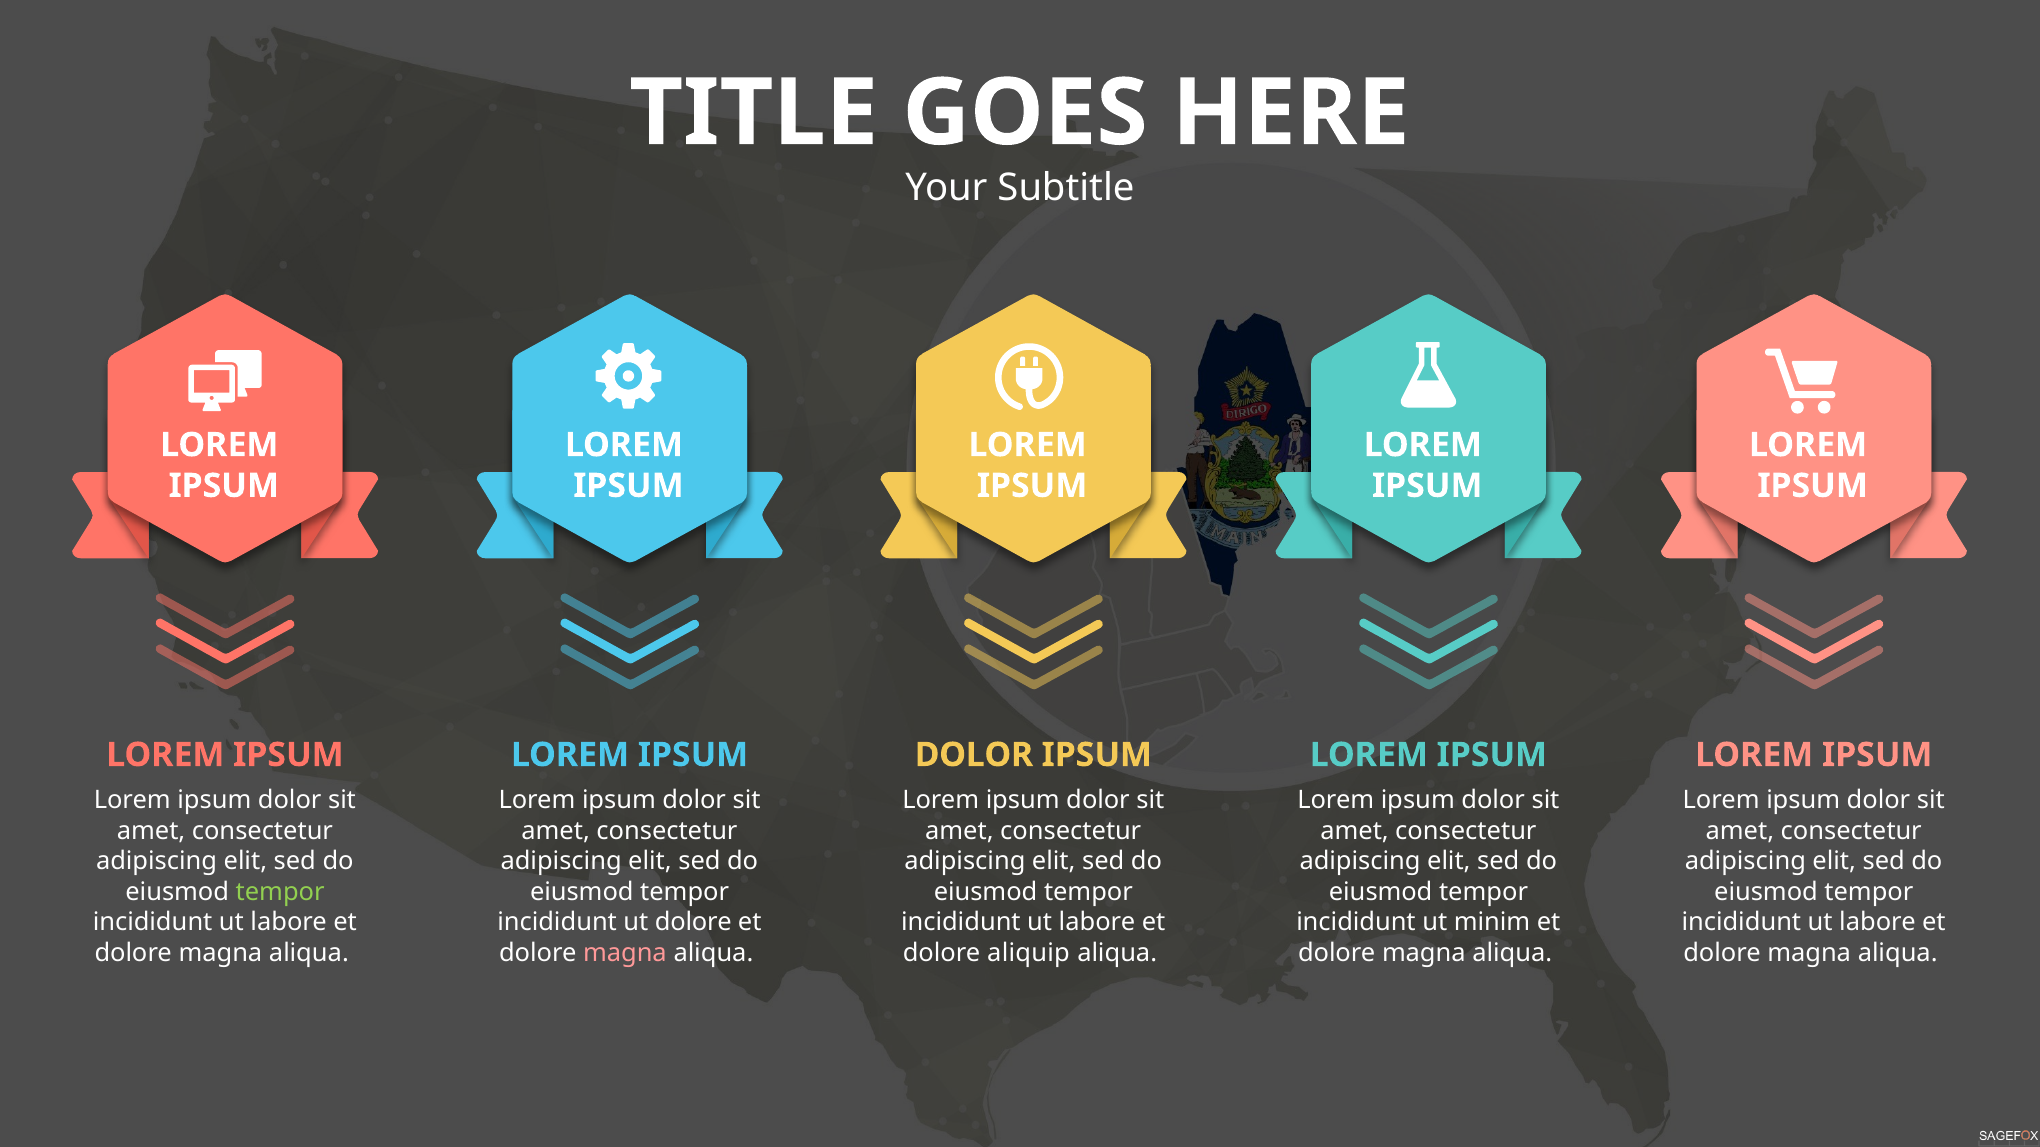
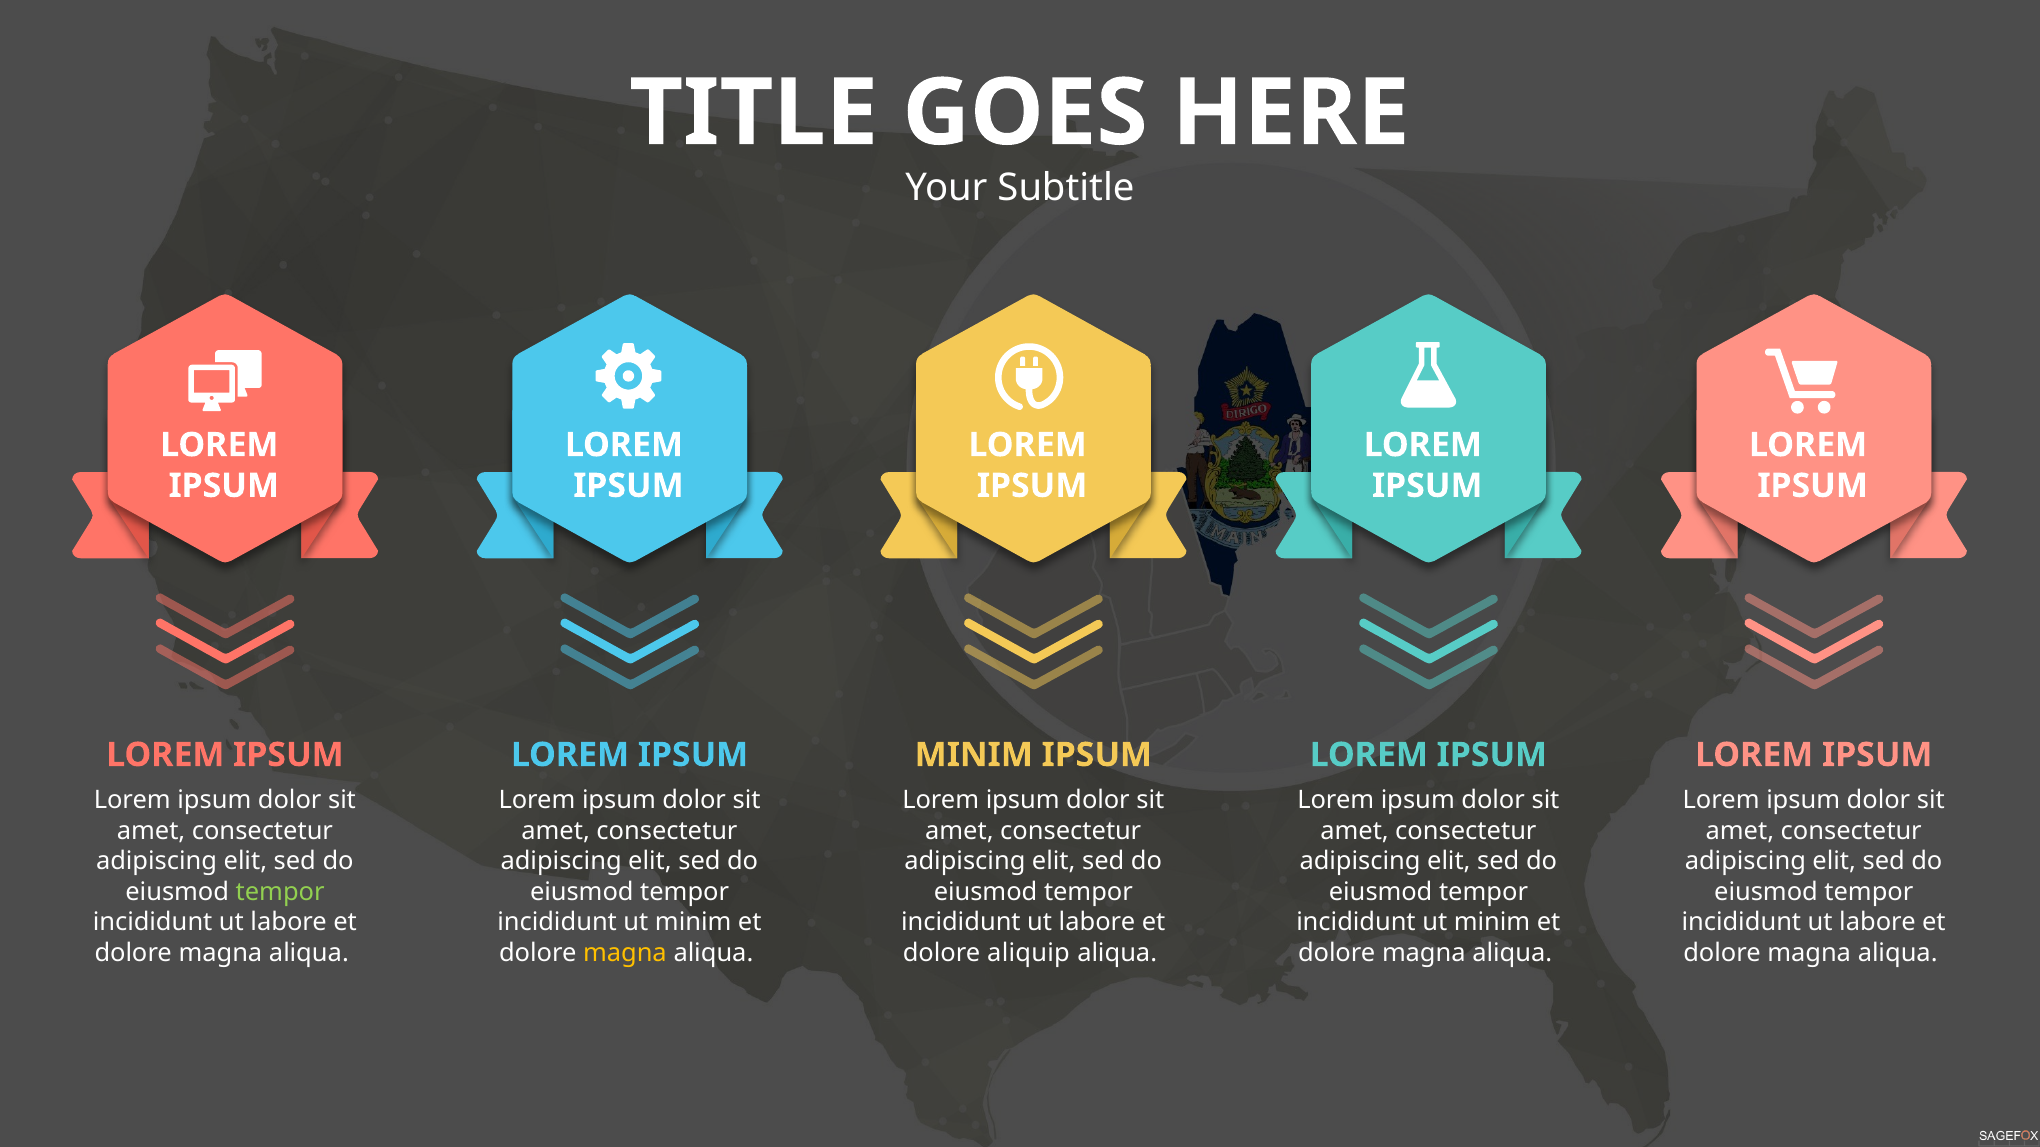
DOLOR at (974, 755): DOLOR -> MINIM
dolore at (693, 923): dolore -> minim
magna at (625, 953) colour: pink -> yellow
